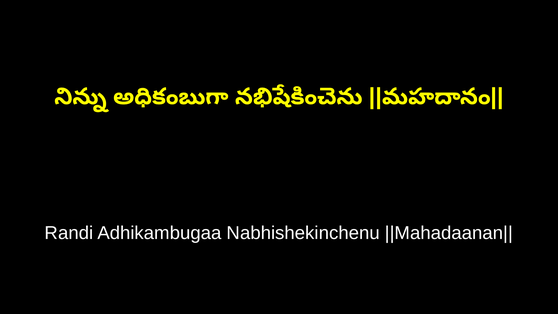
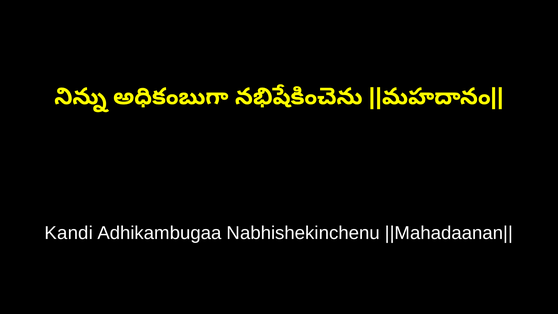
Randi: Randi -> Kandi
